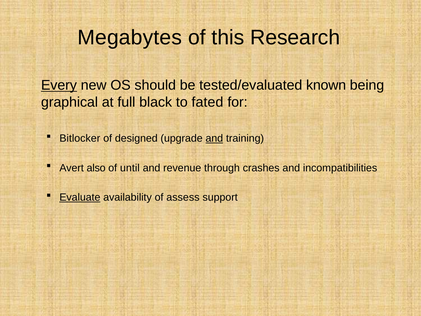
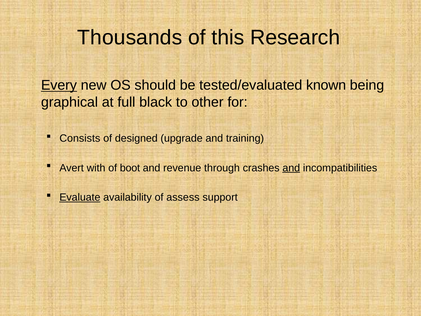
Megabytes: Megabytes -> Thousands
fated: fated -> other
Bitlocker: Bitlocker -> Consists
and at (214, 138) underline: present -> none
also: also -> with
until: until -> boot
and at (291, 168) underline: none -> present
